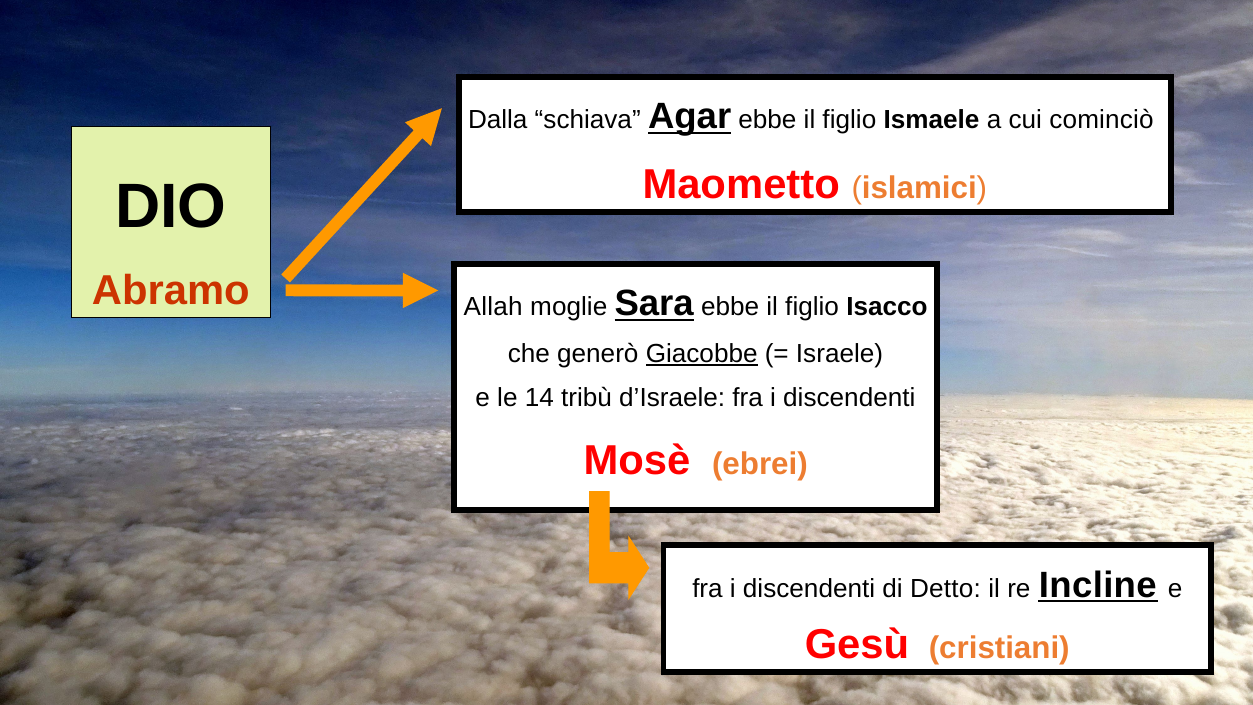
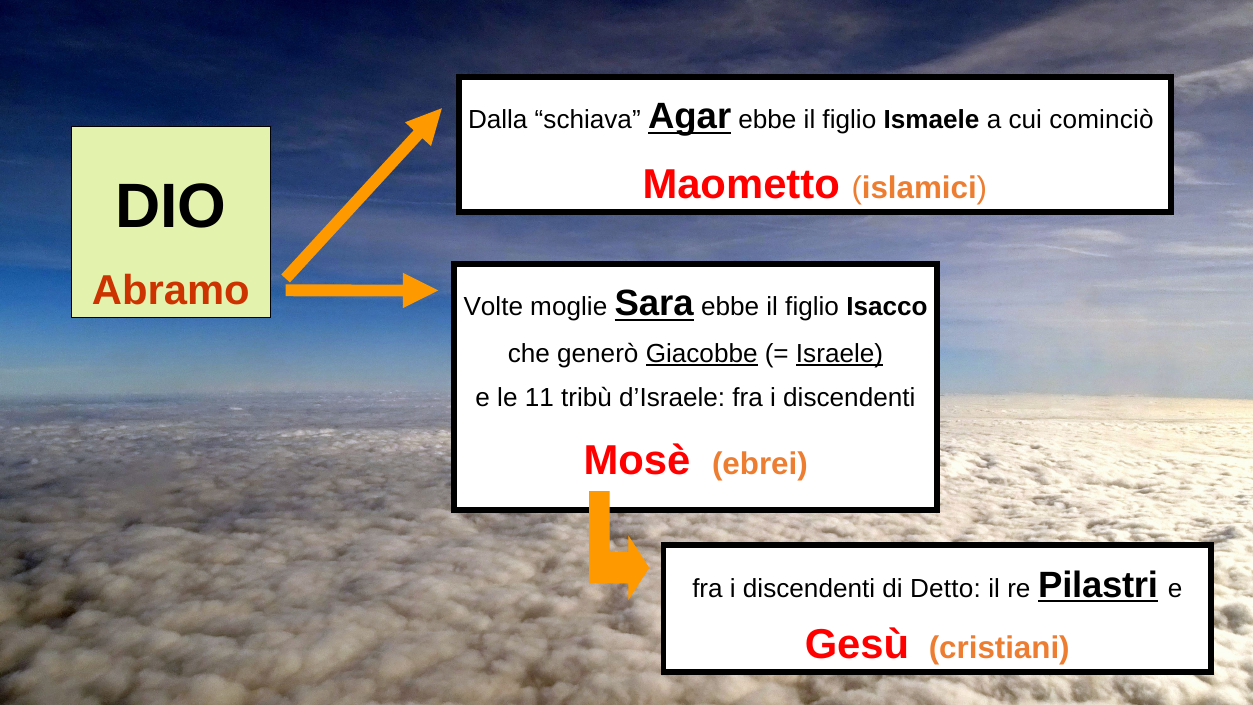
Allah: Allah -> Volte
Israele underline: none -> present
14: 14 -> 11
Incline: Incline -> Pilastri
